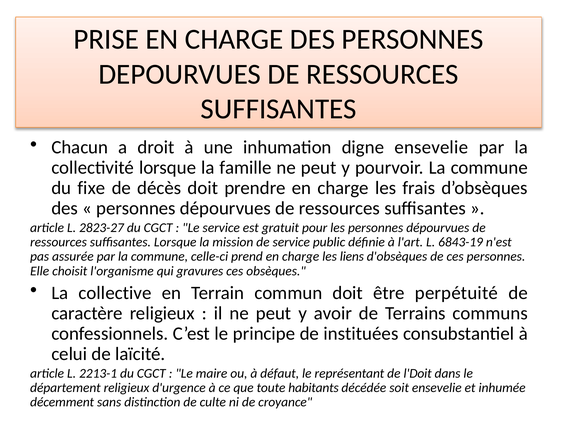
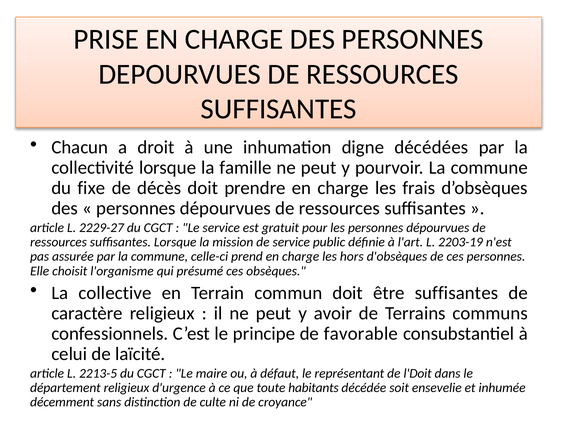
digne ensevelie: ensevelie -> décédées
2823-27: 2823-27 -> 2229-27
6843-19: 6843-19 -> 2203-19
liens: liens -> hors
gravures: gravures -> présumé
être perpétuité: perpétuité -> suffisantes
instituées: instituées -> favorable
2213-1: 2213-1 -> 2213-5
